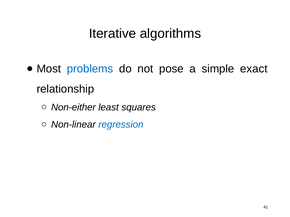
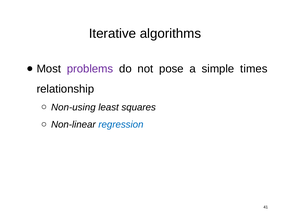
problems colour: blue -> purple
exact: exact -> times
Non-either: Non-either -> Non-using
